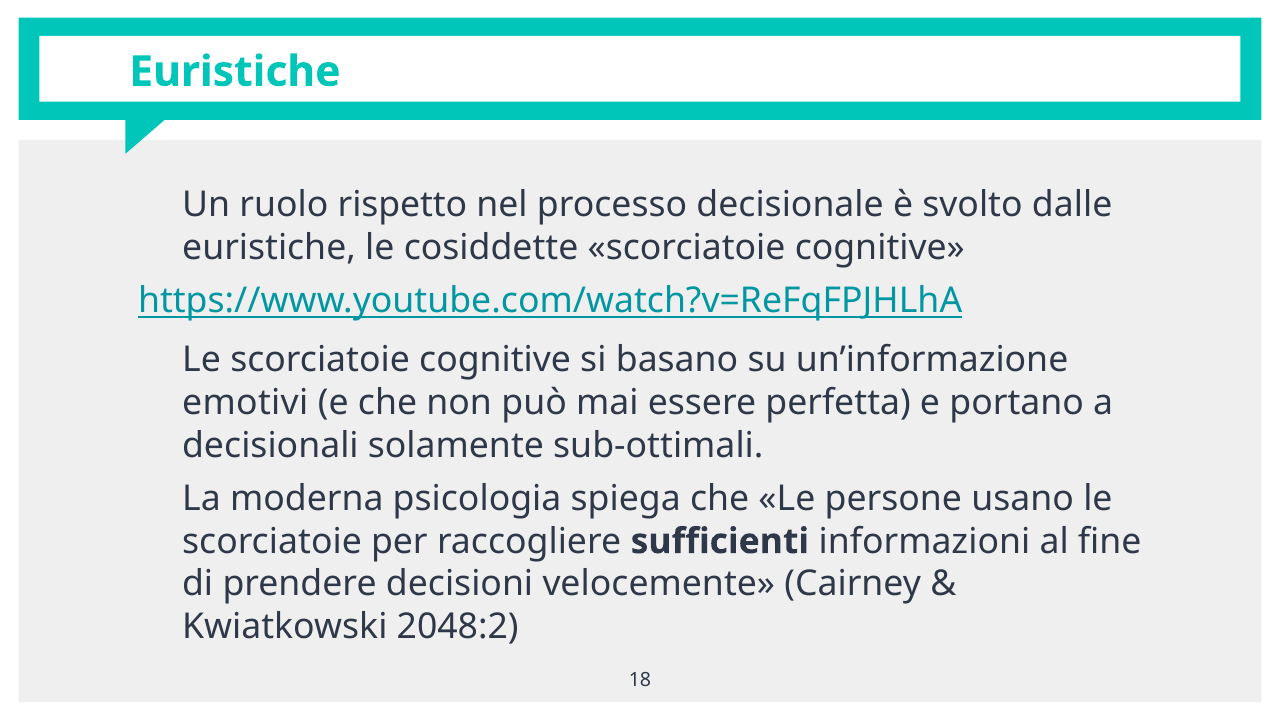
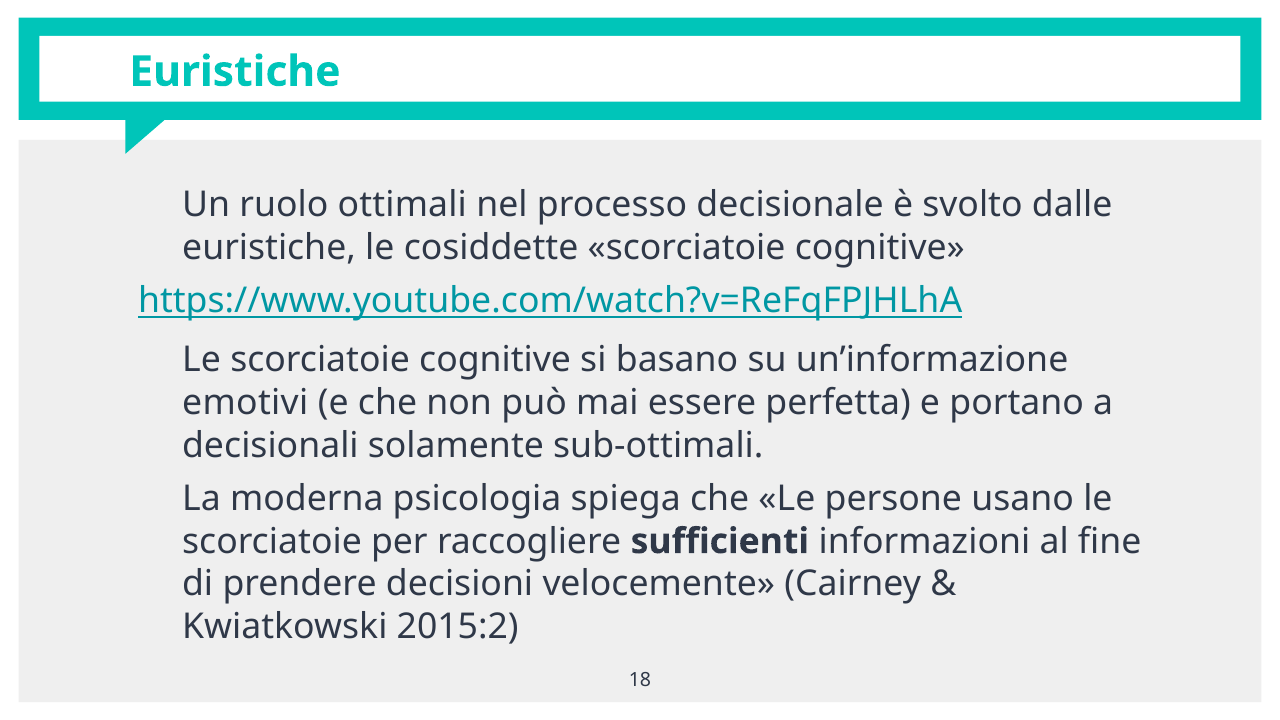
rispetto: rispetto -> ottimali
2048:2: 2048:2 -> 2015:2
